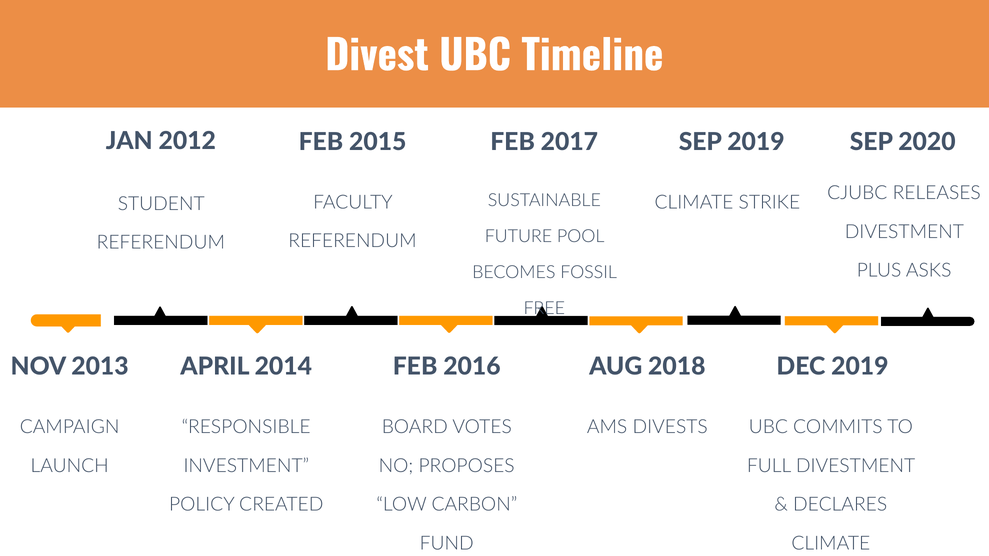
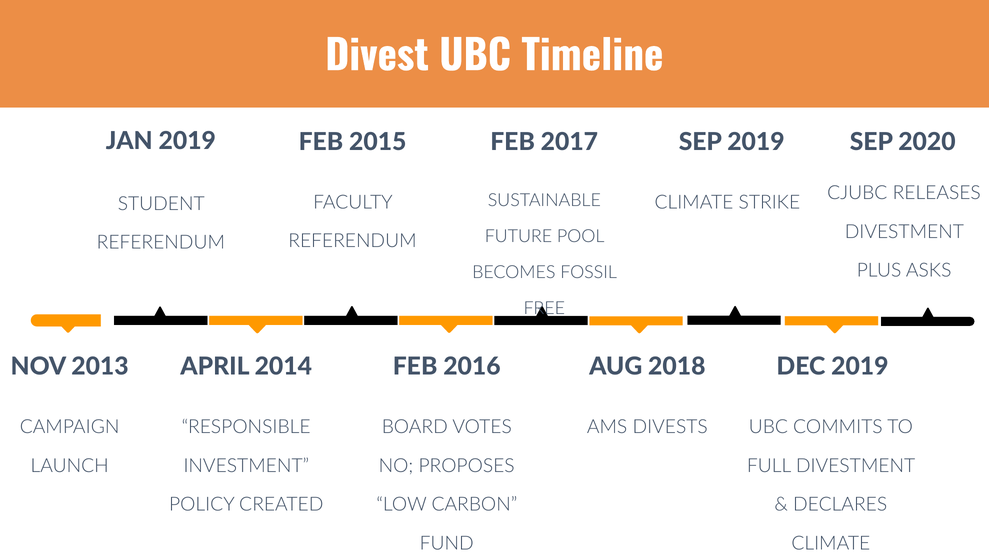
JAN 2012: 2012 -> 2019
